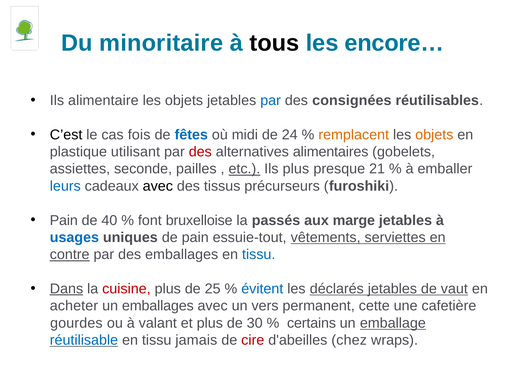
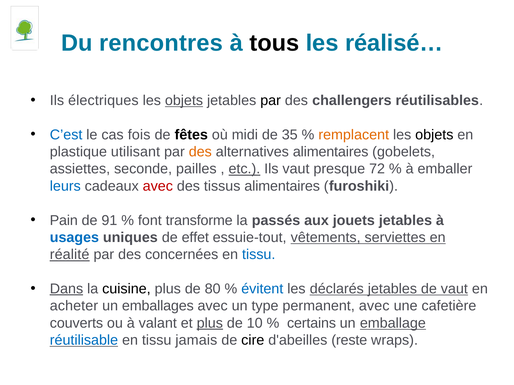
minoritaire: minoritaire -> rencontres
encore…: encore… -> réalisé…
alimentaire: alimentaire -> électriques
objets at (184, 101) underline: none -> present
par at (271, 101) colour: blue -> black
consignées: consignées -> challengers
C’est colour: black -> blue
fêtes colour: blue -> black
24: 24 -> 35
objets at (434, 135) colour: orange -> black
des at (200, 152) colour: red -> orange
Ils plus: plus -> vaut
21: 21 -> 72
avec at (158, 186) colour: black -> red
tissus précurseurs: précurseurs -> alimentaires
40: 40 -> 91
bruxelloise: bruxelloise -> transforme
marge: marge -> jouets
de pain: pain -> effet
contre: contre -> réalité
des emballages: emballages -> concernées
cuisine colour: red -> black
25: 25 -> 80
vers: vers -> type
permanent cette: cette -> avec
gourdes: gourdes -> couverts
plus at (210, 323) underline: none -> present
30: 30 -> 10
cire colour: red -> black
chez: chez -> reste
